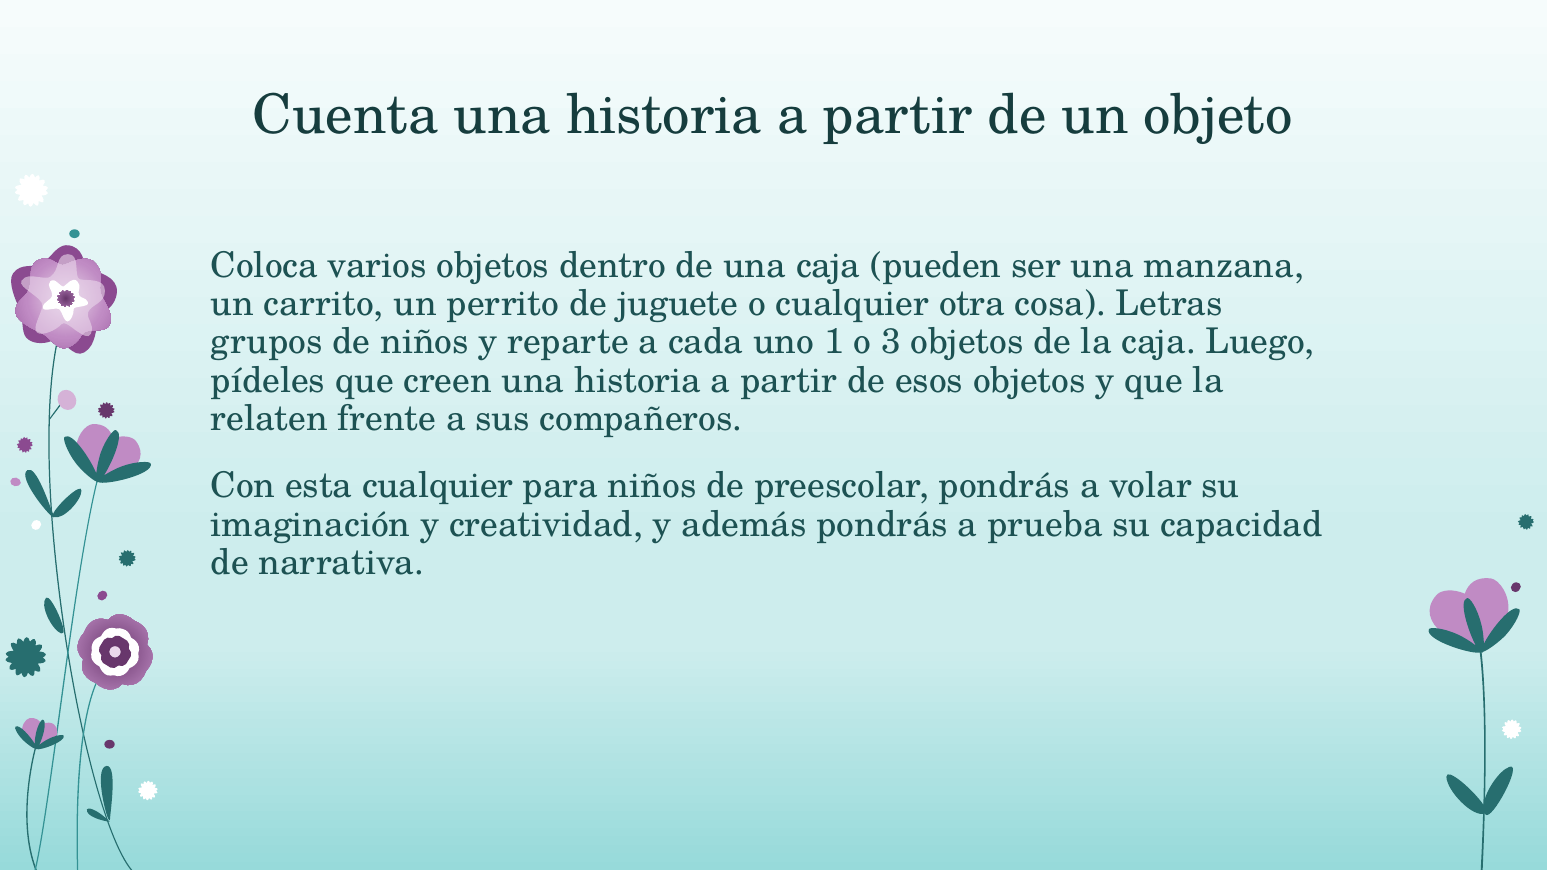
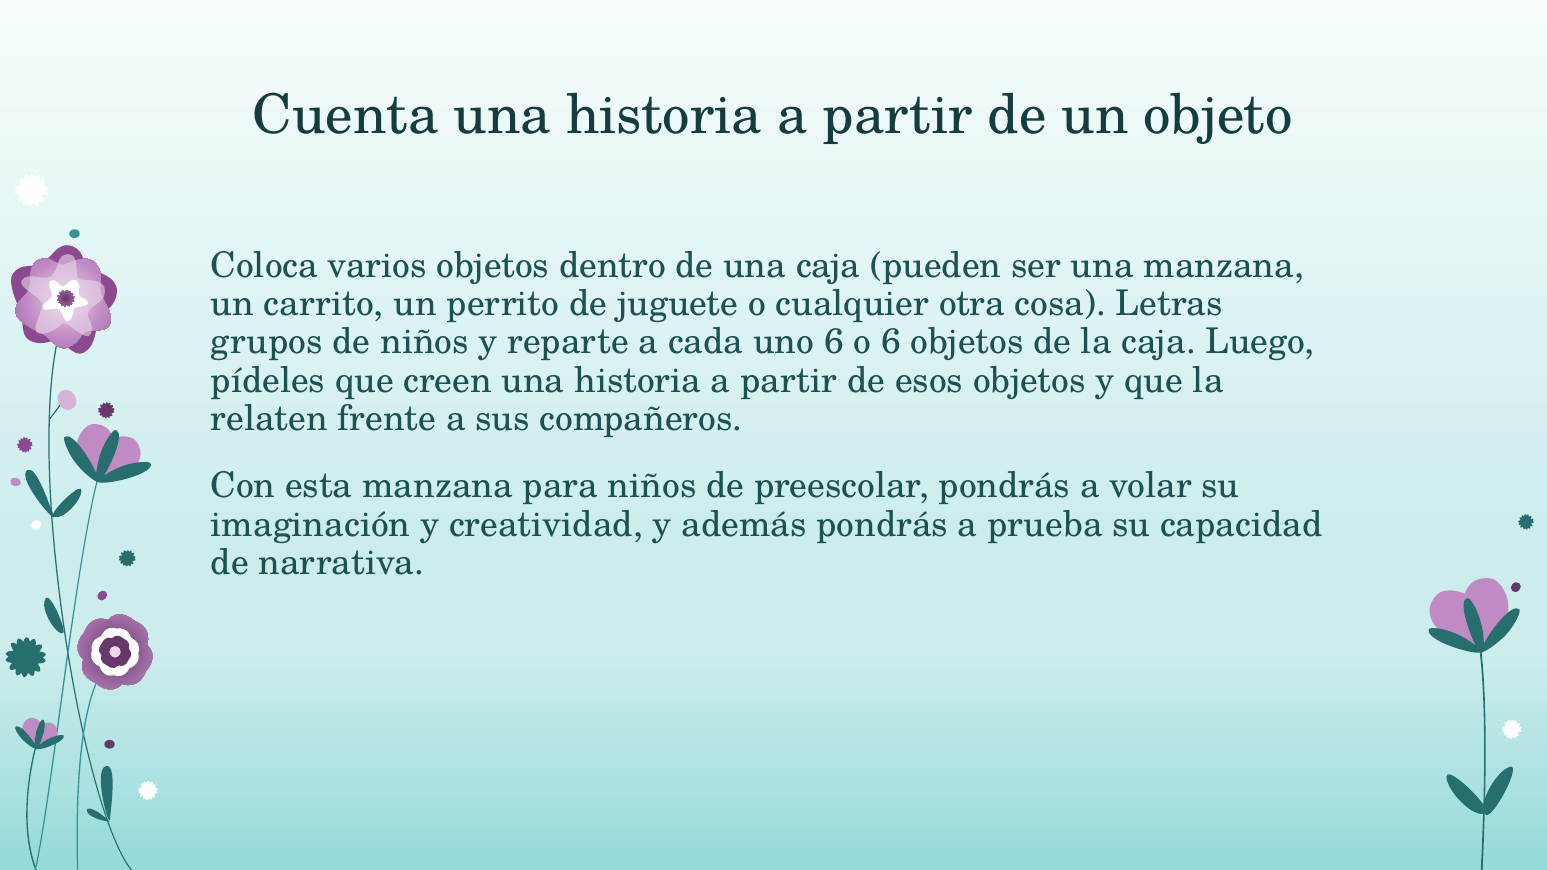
uno 1: 1 -> 6
o 3: 3 -> 6
esta cualquier: cualquier -> manzana
